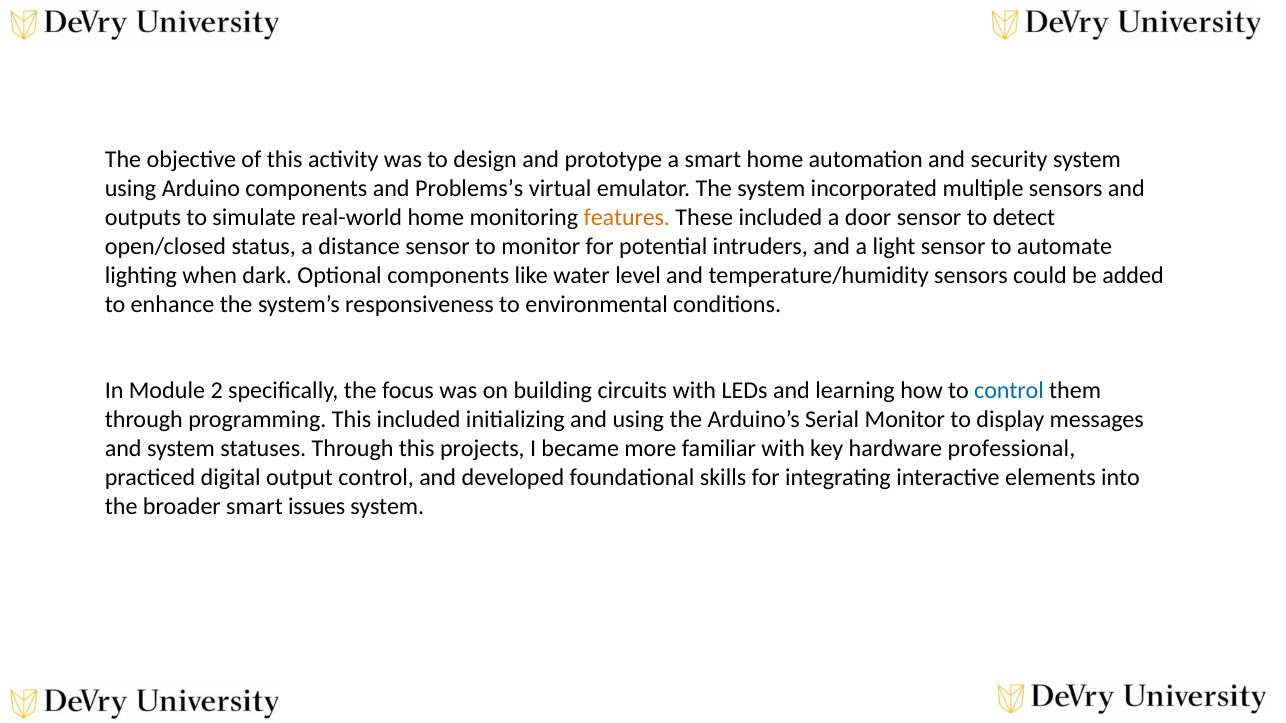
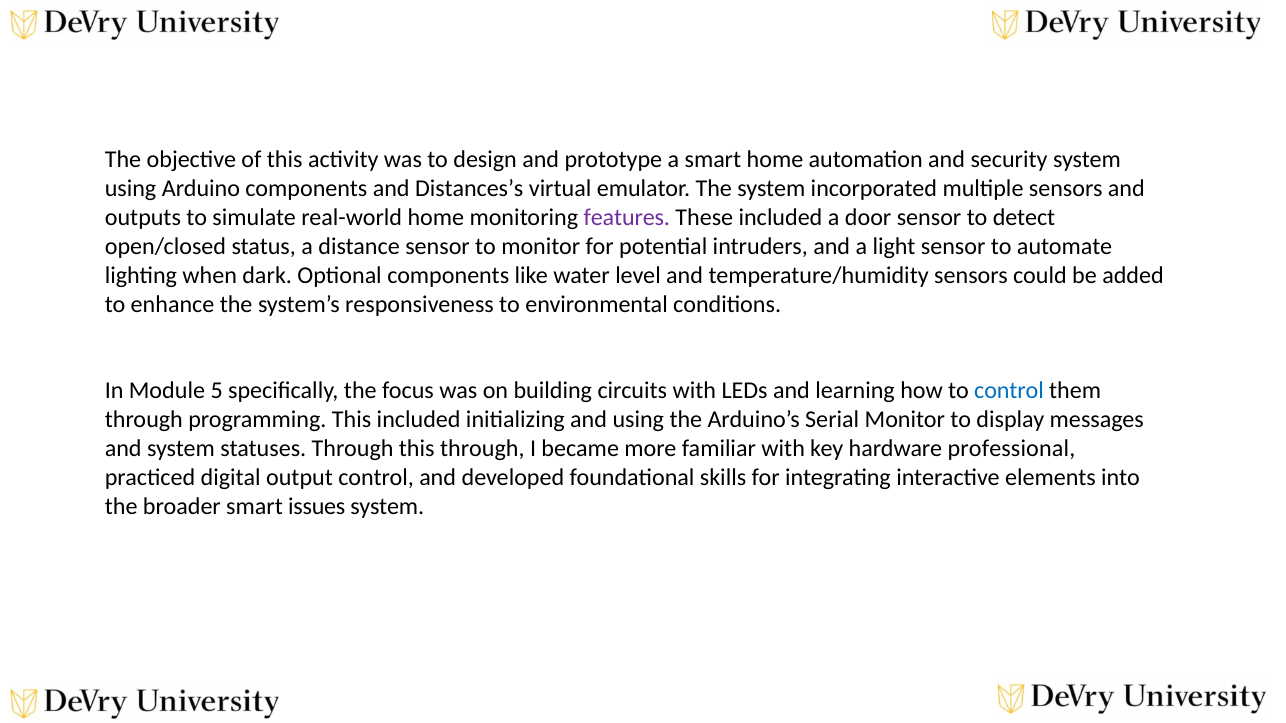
Problems’s: Problems’s -> Distances’s
features colour: orange -> purple
2: 2 -> 5
this projects: projects -> through
